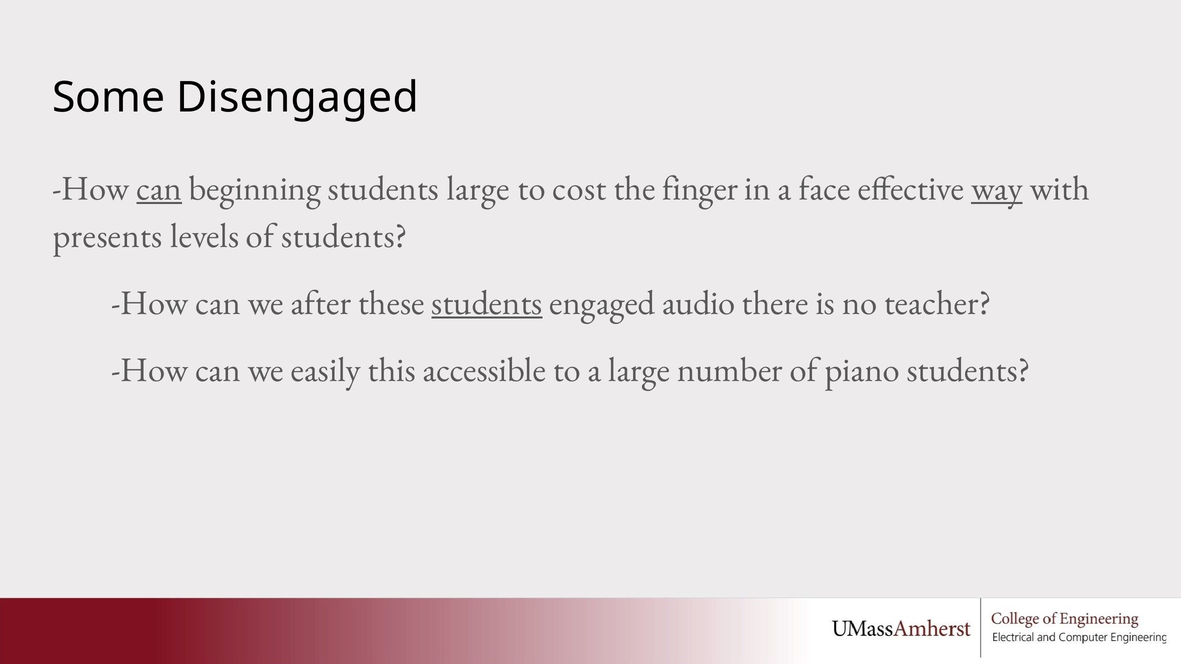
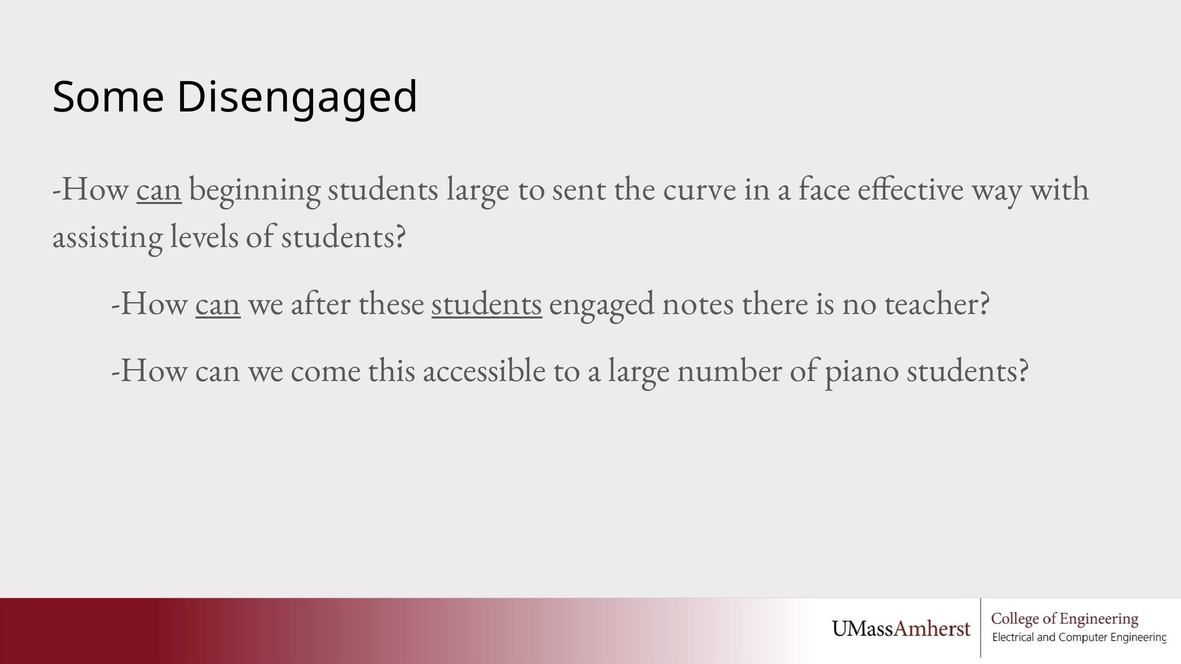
cost: cost -> sent
finger: finger -> curve
way underline: present -> none
presents: presents -> assisting
can at (218, 303) underline: none -> present
audio: audio -> notes
easily: easily -> come
